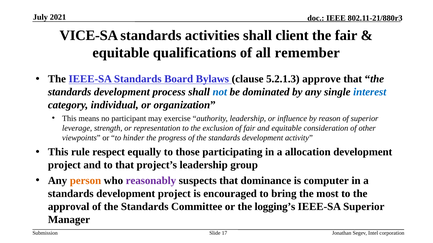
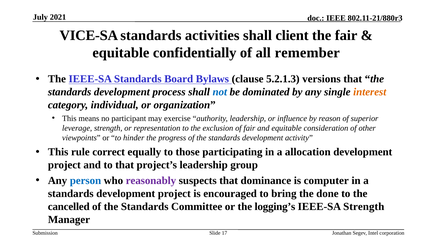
qualifications: qualifications -> confidentially
approve: approve -> versions
interest colour: blue -> orange
respect: respect -> correct
person colour: orange -> blue
most: most -> done
approval: approval -> cancelled
IEEE-SA Superior: Superior -> Strength
